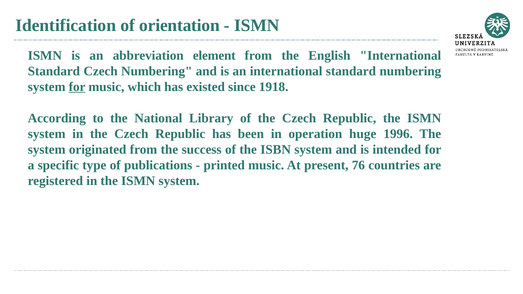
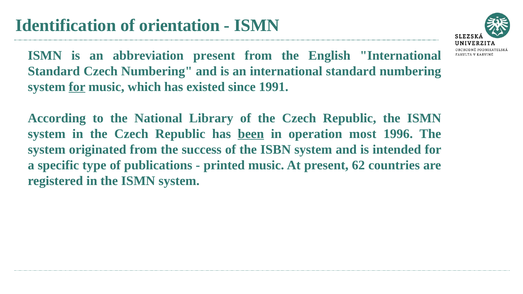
abbreviation element: element -> present
1918: 1918 -> 1991
been underline: none -> present
huge: huge -> most
76: 76 -> 62
